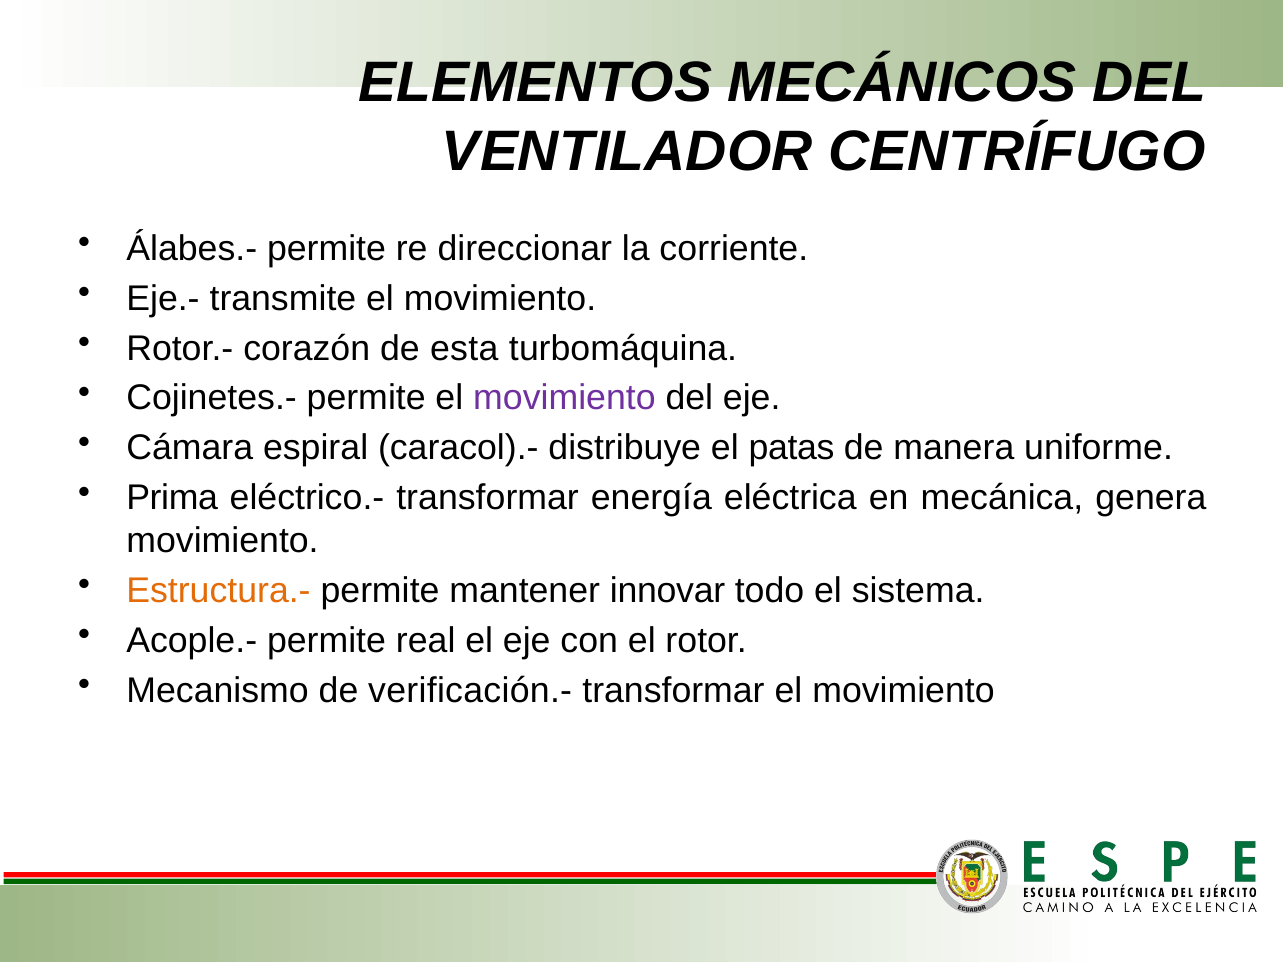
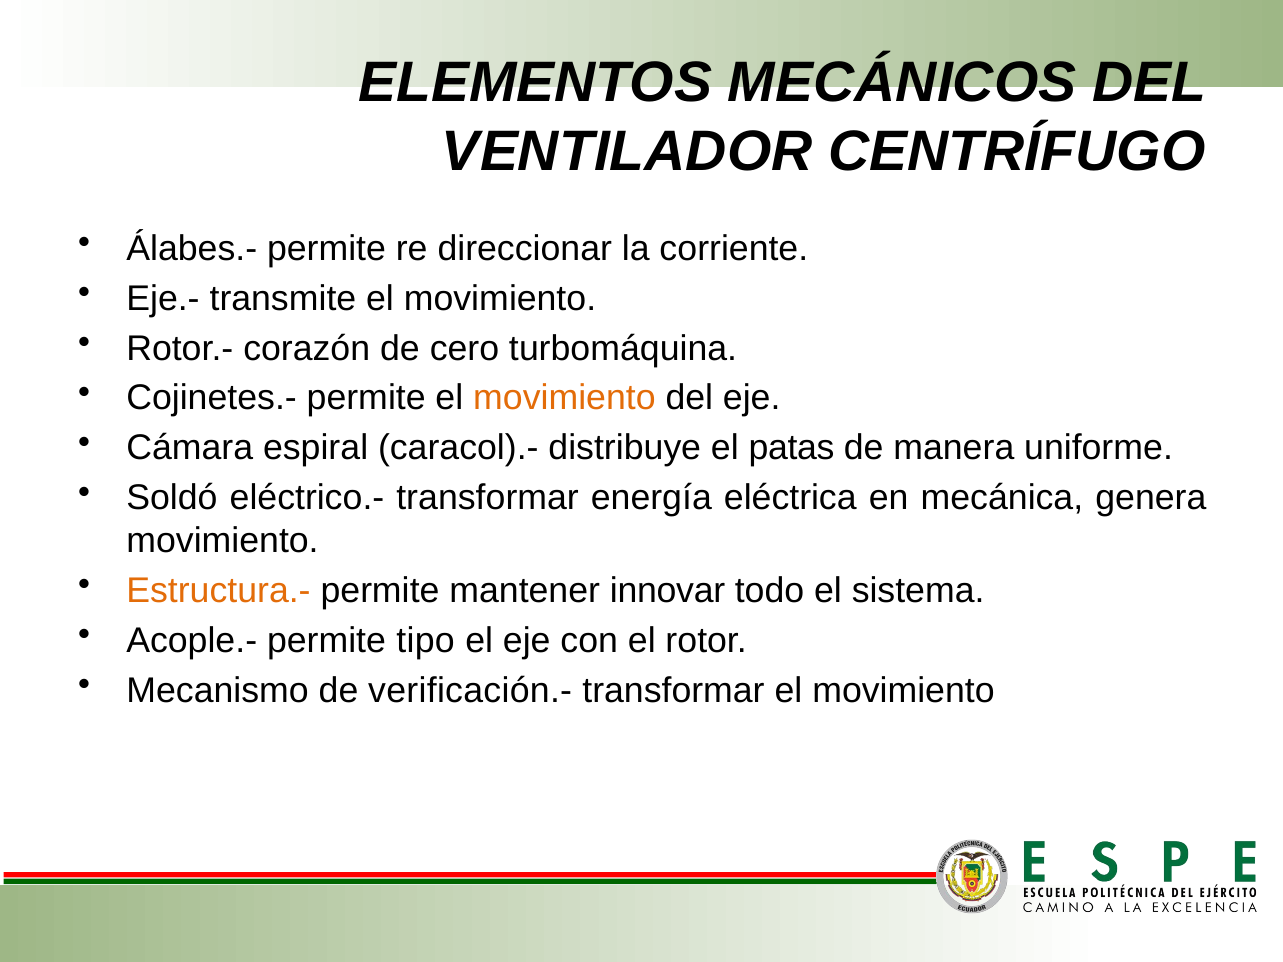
esta: esta -> cero
movimiento at (564, 398) colour: purple -> orange
Prima: Prima -> Soldó
real: real -> tipo
